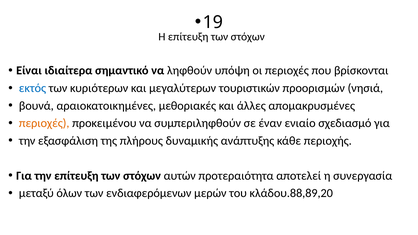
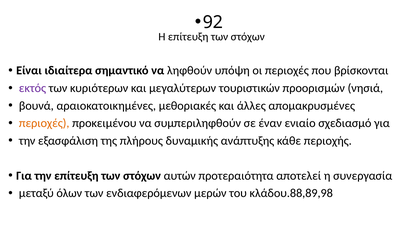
19: 19 -> 92
εκτός colour: blue -> purple
κλάδου.88,89,20: κλάδου.88,89,20 -> κλάδου.88,89,98
